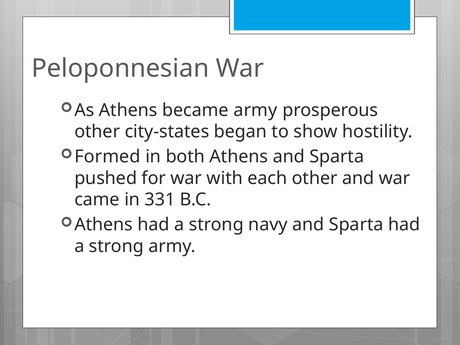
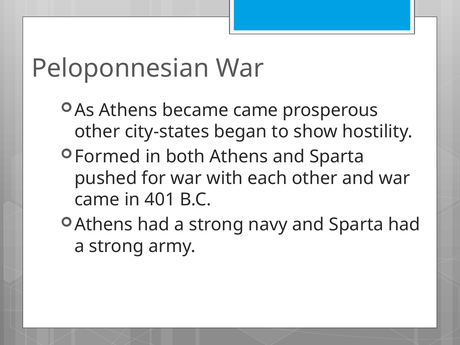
became army: army -> came
331: 331 -> 401
